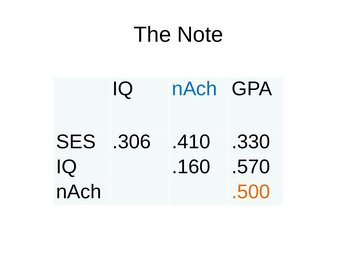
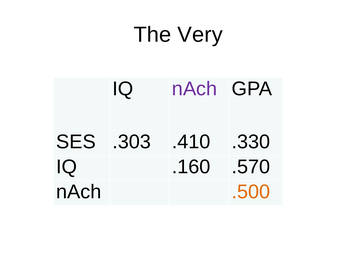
Note: Note -> Very
nAch at (195, 89) colour: blue -> purple
.306: .306 -> .303
